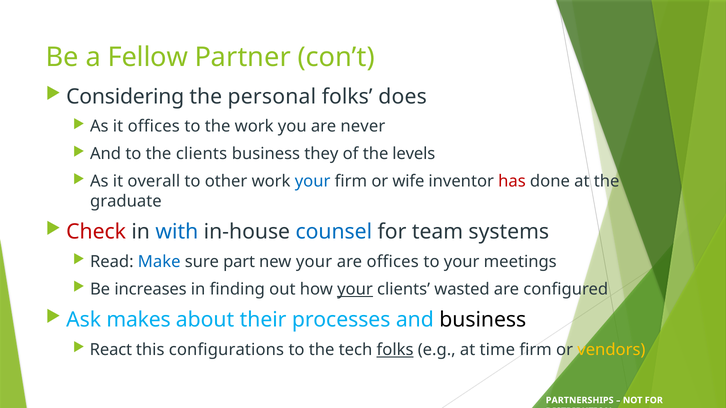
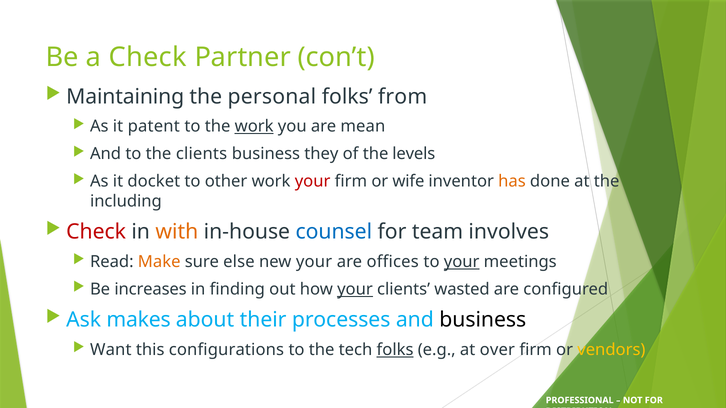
a Fellow: Fellow -> Check
Considering: Considering -> Maintaining
does: does -> from
it offices: offices -> patent
work at (254, 127) underline: none -> present
never: never -> mean
overall: overall -> docket
your at (313, 182) colour: blue -> red
has colour: red -> orange
graduate: graduate -> including
with colour: blue -> orange
systems: systems -> involves
Make colour: blue -> orange
part: part -> else
your at (462, 262) underline: none -> present
React: React -> Want
time: time -> over
PARTNERSHIPS: PARTNERSHIPS -> PROFESSIONAL
